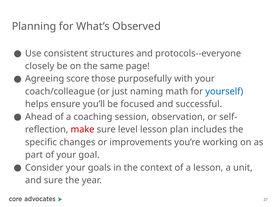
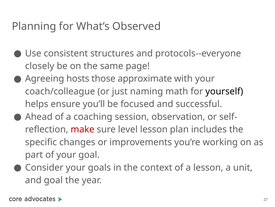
score: score -> hosts
purposefully: purposefully -> approximate
yourself colour: blue -> black
and sure: sure -> goal
